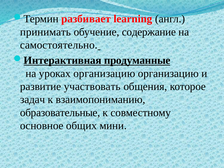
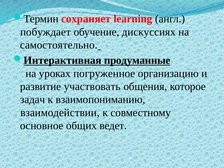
разбивает: разбивает -> сохраняет
принимать: принимать -> побуждает
содержание: содержание -> дискуссиях
уроках организацию: организацию -> погруженное
образовательные: образовательные -> взаимодействии
мини: мини -> ведет
